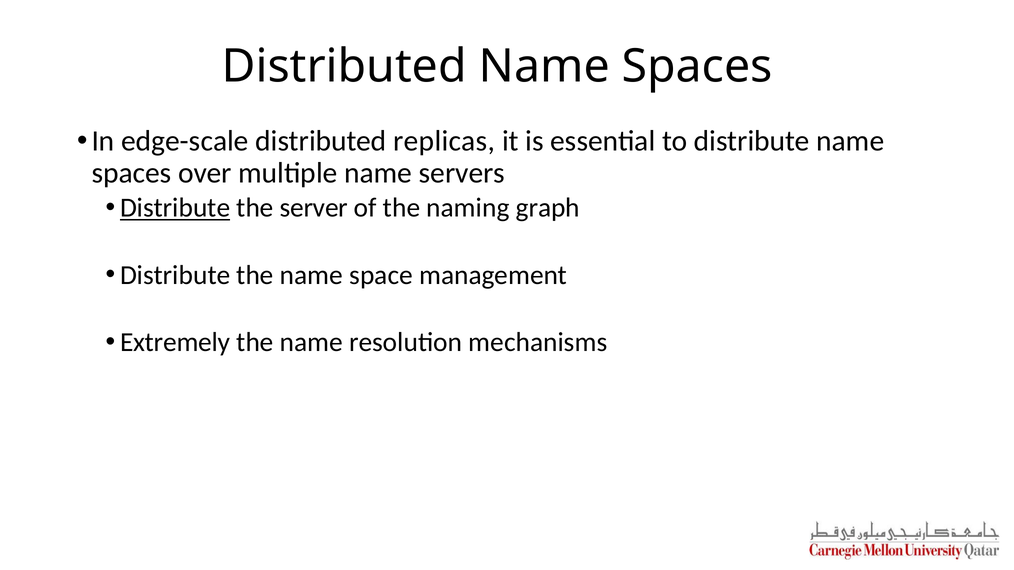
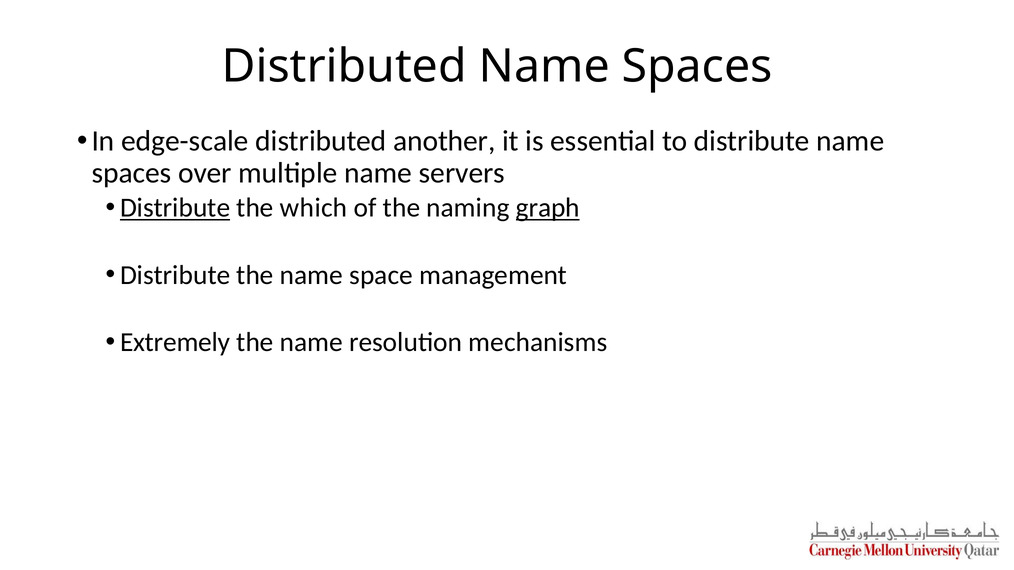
replicas: replicas -> another
server: server -> which
graph underline: none -> present
